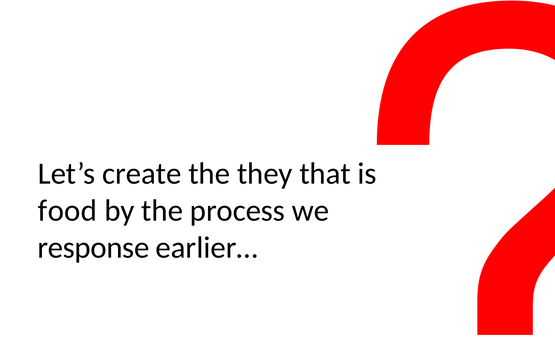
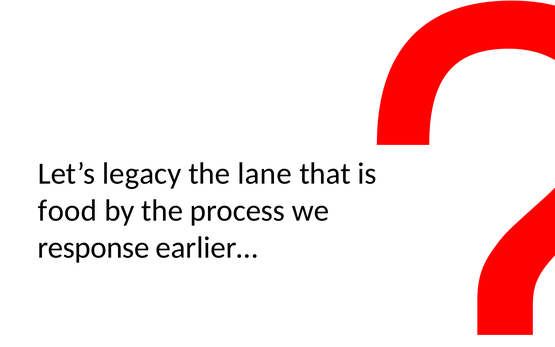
create: create -> legacy
they: they -> lane
